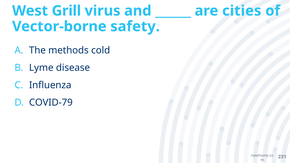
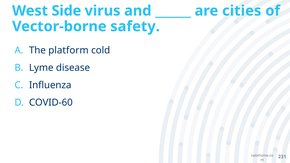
Grill: Grill -> Side
methods: methods -> platform
COVID-79: COVID-79 -> COVID-60
